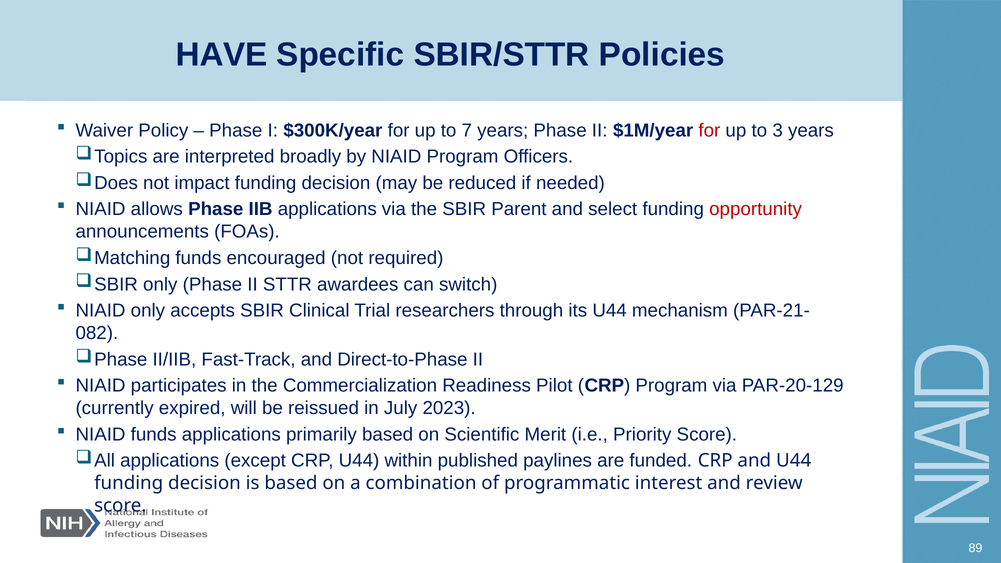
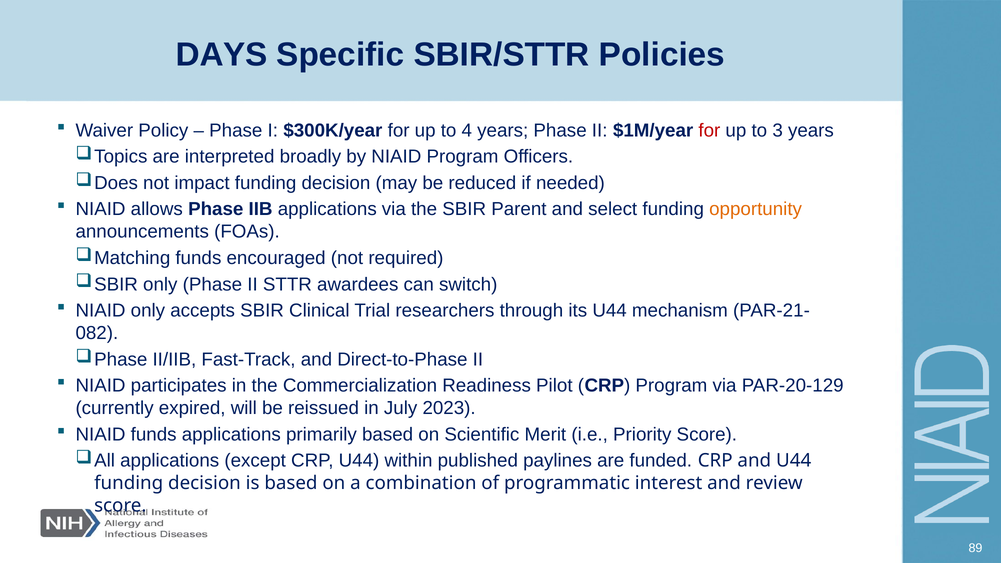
HAVE: HAVE -> DAYS
7: 7 -> 4
opportunity colour: red -> orange
